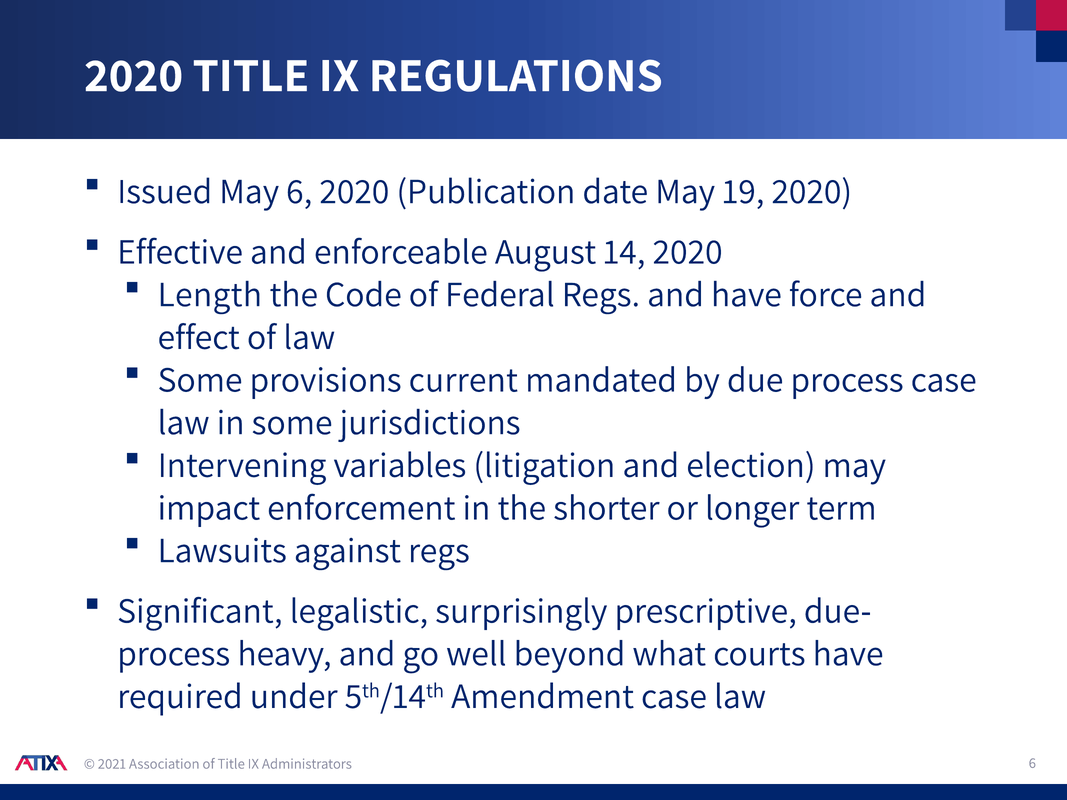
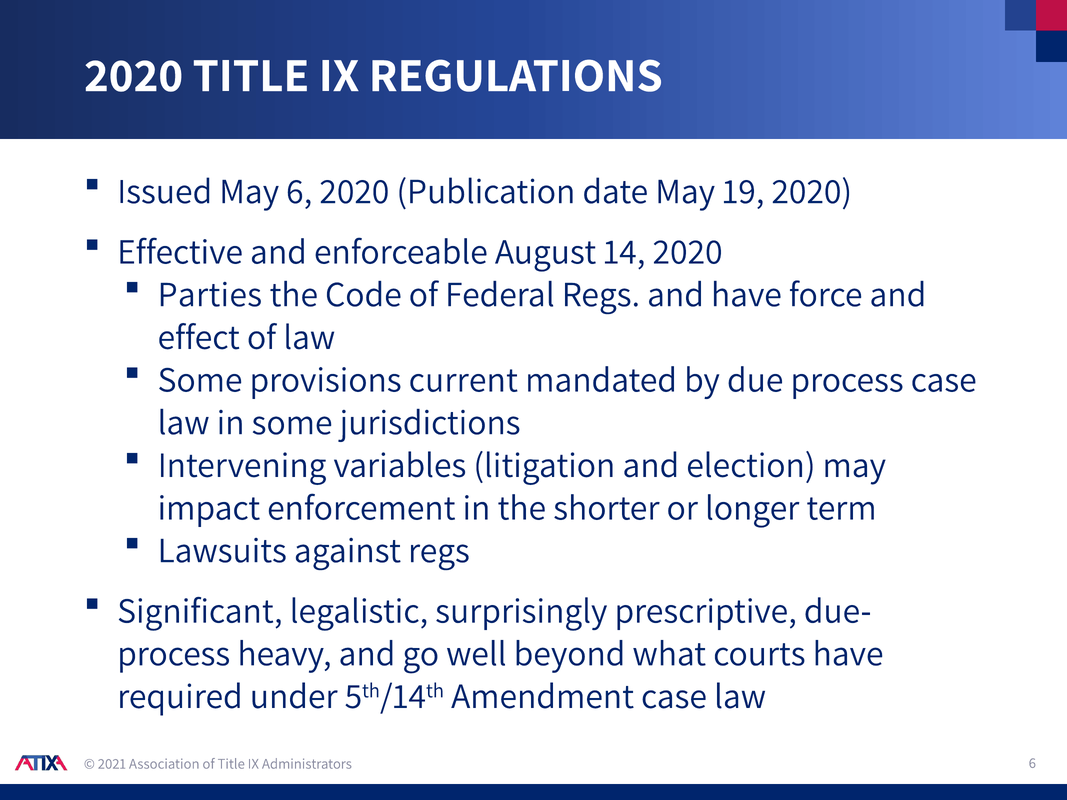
Length: Length -> Parties
